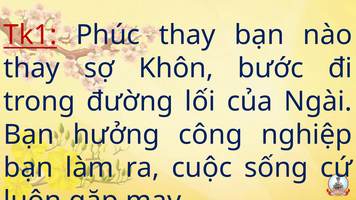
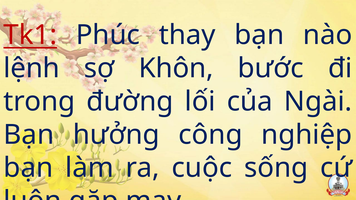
thay at (32, 68): thay -> lệnh
